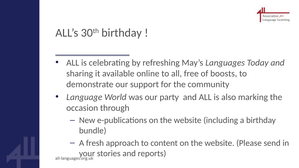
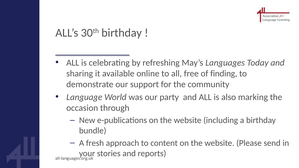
boosts: boosts -> finding
